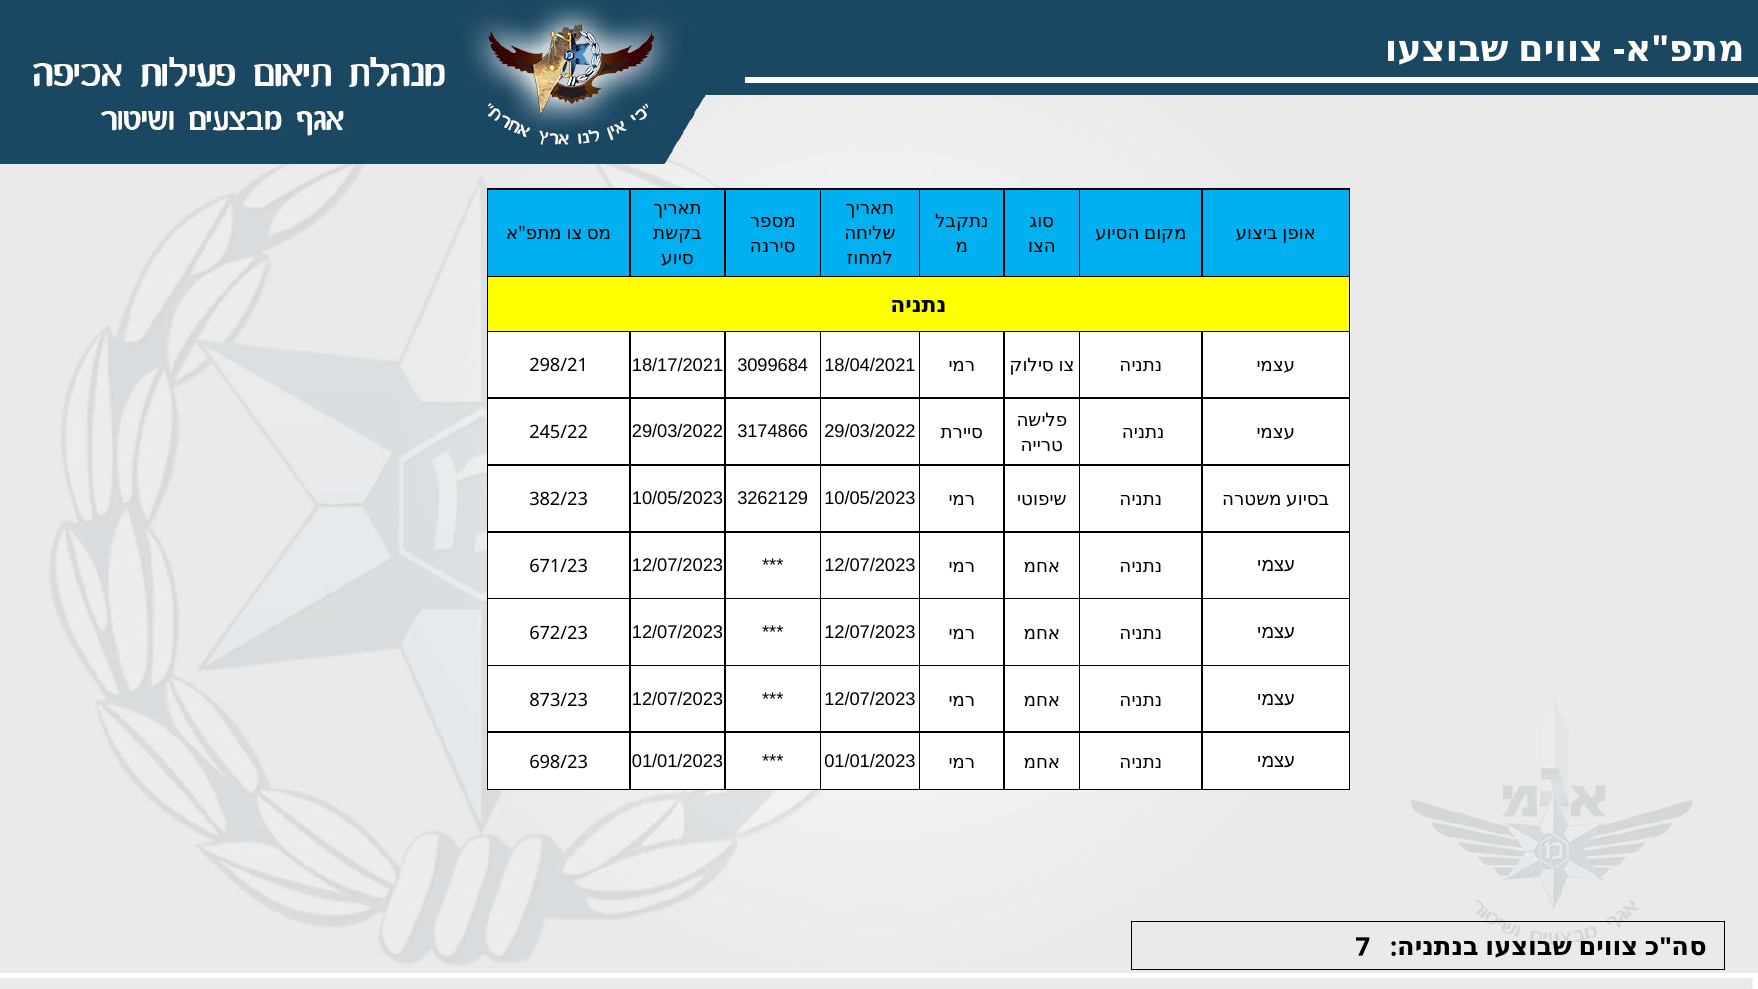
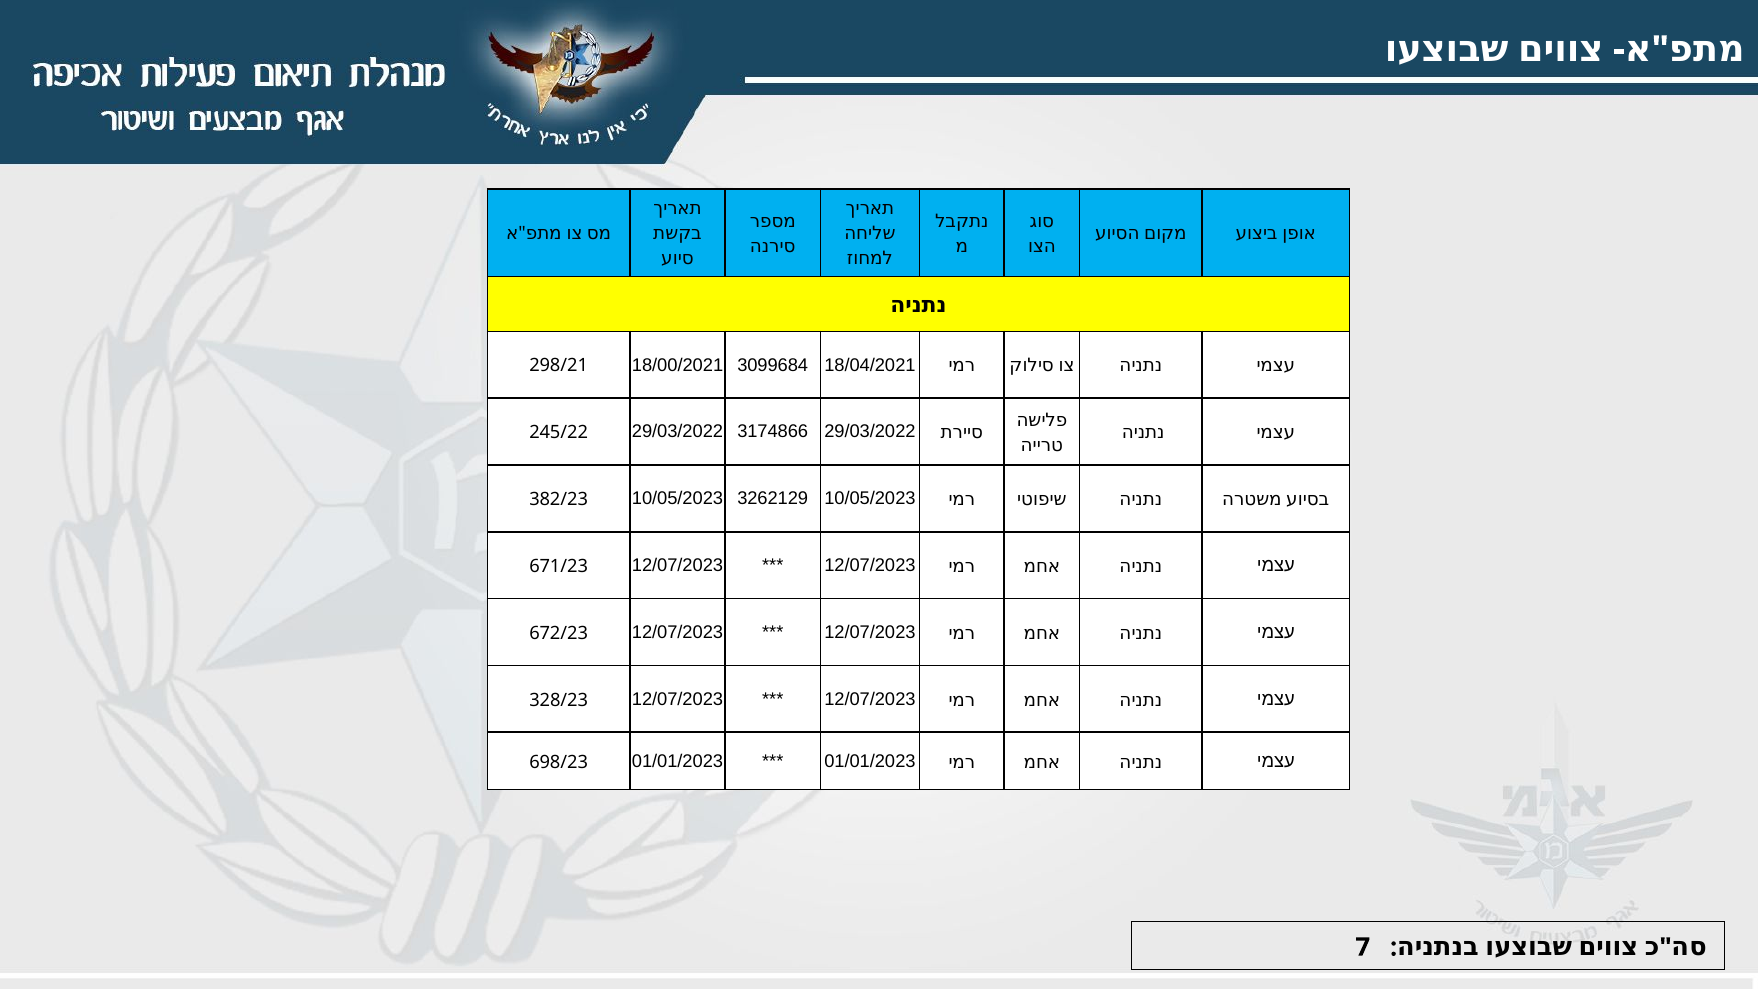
18/17/2021: 18/17/2021 -> 18/00/2021
873/23: 873/23 -> 328/23
